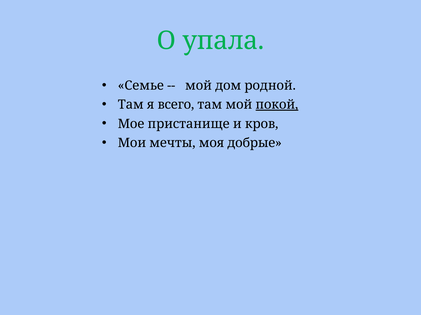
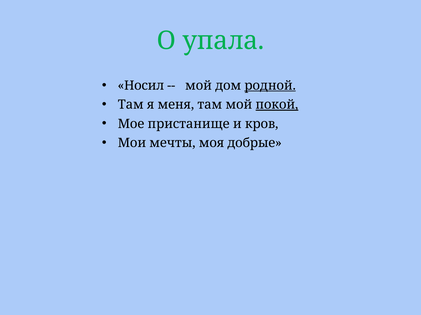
Семье: Семье -> Носил
родной underline: none -> present
всего: всего -> меня
